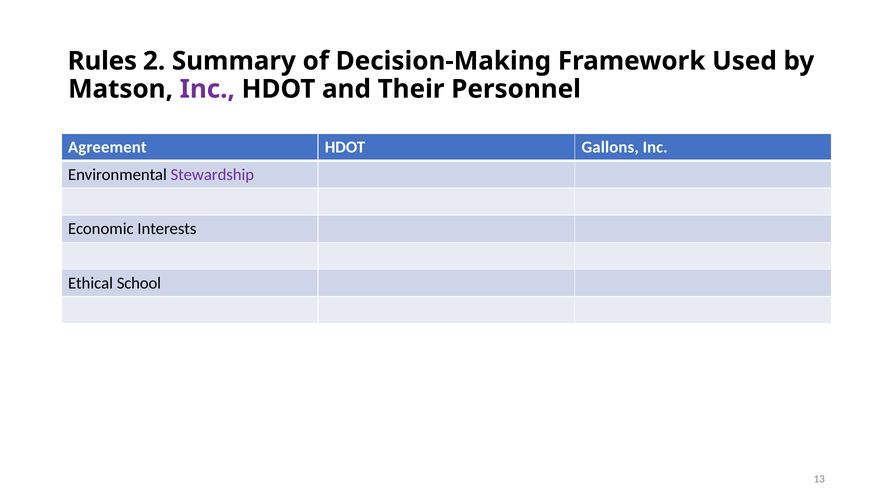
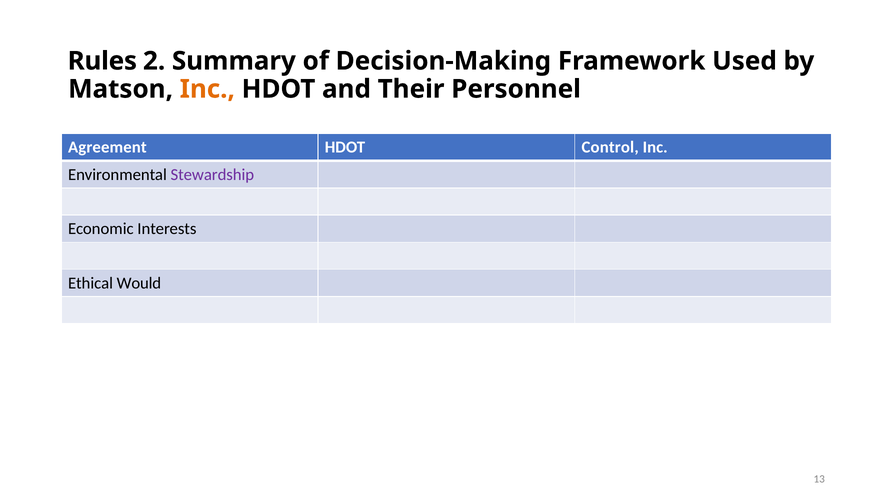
Inc at (207, 89) colour: purple -> orange
Gallons: Gallons -> Control
School: School -> Would
